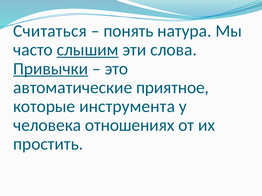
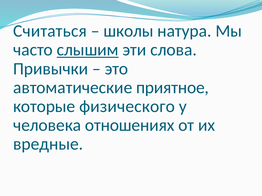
понять: понять -> школы
Привычки underline: present -> none
инструмента: инструмента -> физического
простить: простить -> вредные
